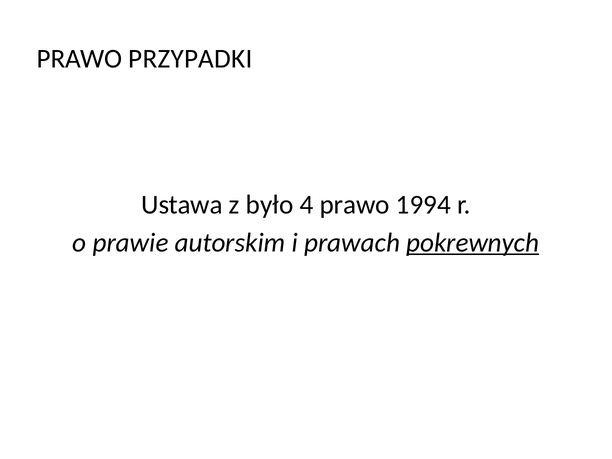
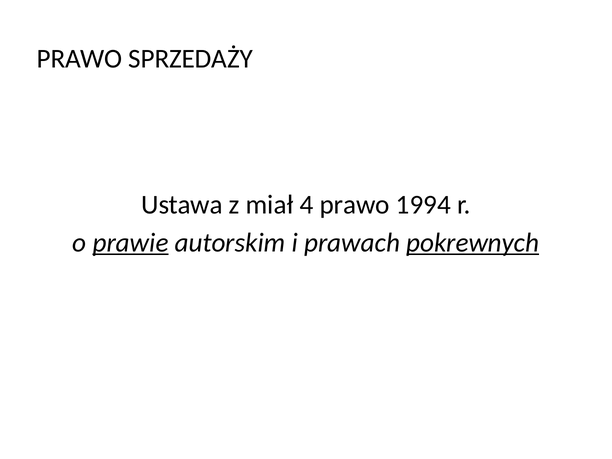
PRZYPADKI: PRZYPADKI -> SPRZEDAŻY
było: było -> miał
prawie underline: none -> present
